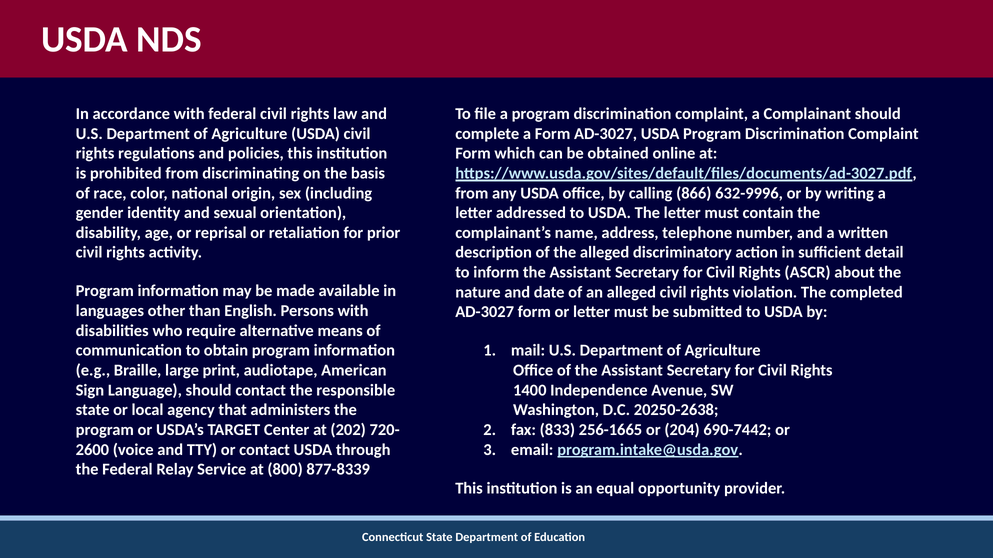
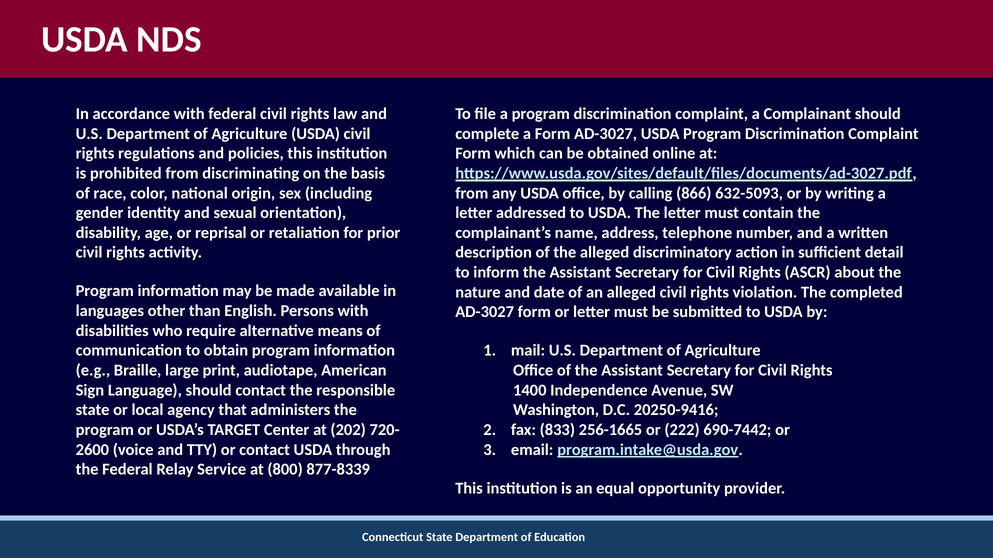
632-9996: 632-9996 -> 632-5093
20250-2638: 20250-2638 -> 20250-9416
204: 204 -> 222
